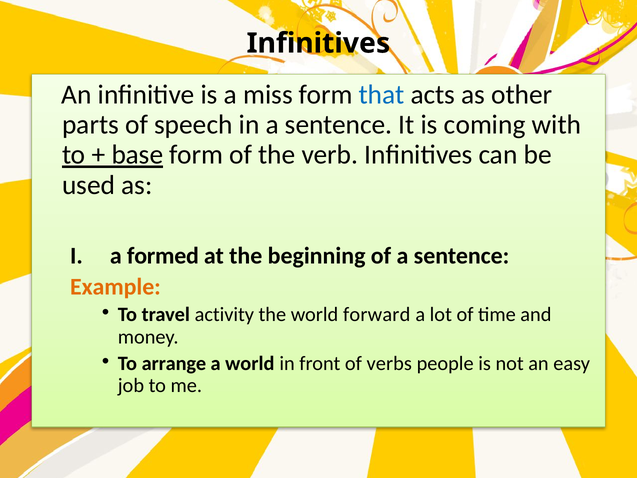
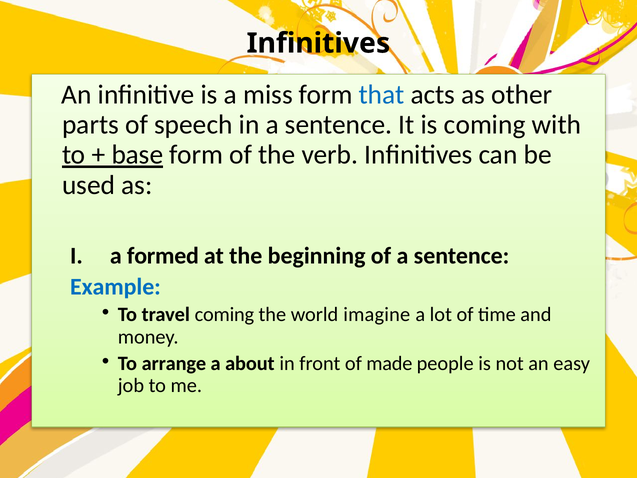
Example colour: orange -> blue
travel activity: activity -> coming
forward: forward -> imagine
a world: world -> about
verbs: verbs -> made
